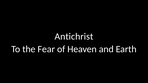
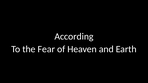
Antichrist: Antichrist -> According
